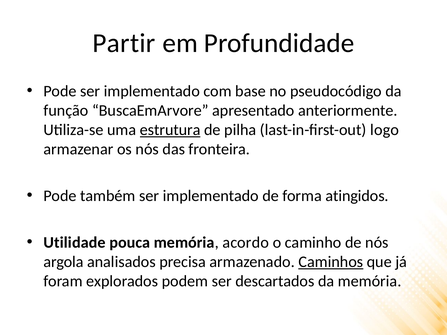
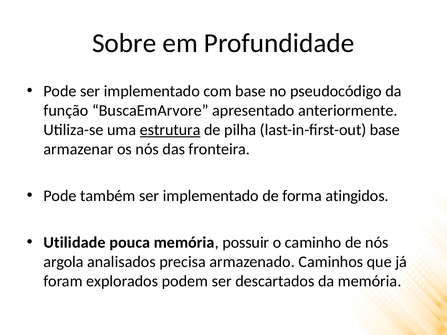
Partir: Partir -> Sobre
last-in-first-out logo: logo -> base
acordo: acordo -> possuir
Caminhos underline: present -> none
